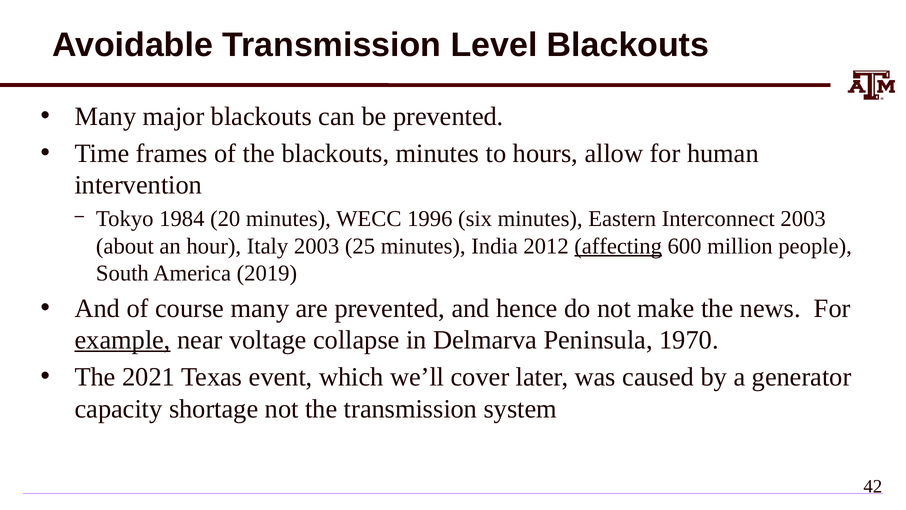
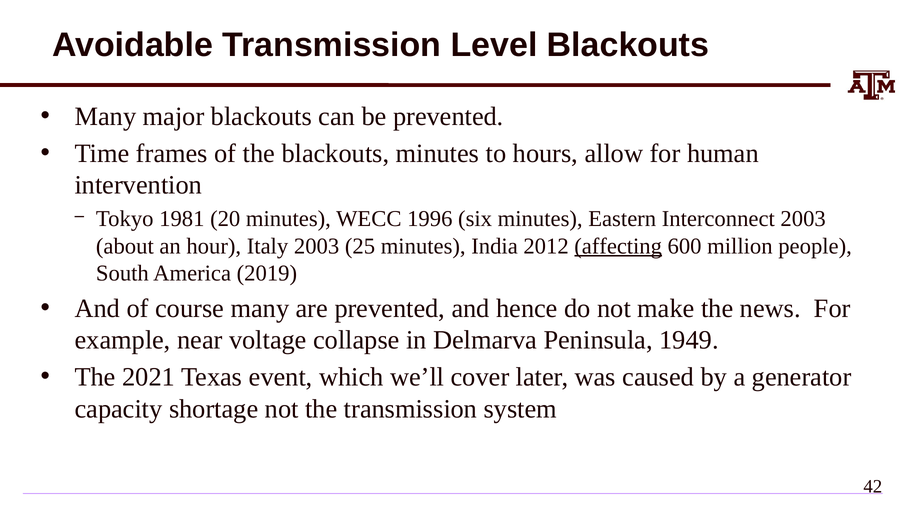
1984: 1984 -> 1981
example underline: present -> none
1970: 1970 -> 1949
